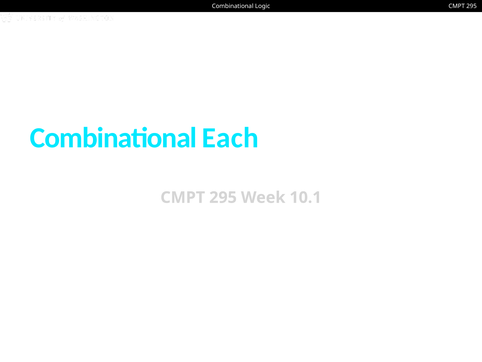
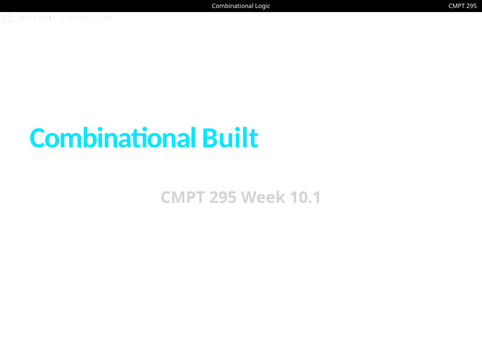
Each: Each -> Built
